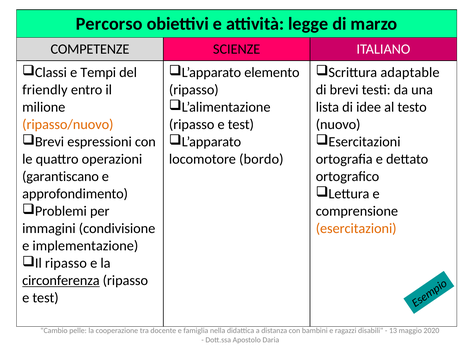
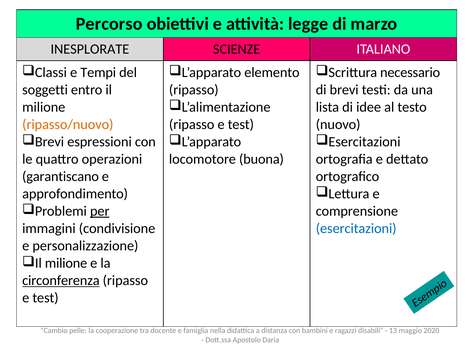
COMPETENZE: COMPETENZE -> INESPLORATE
adaptable: adaptable -> necessario
friendly: friendly -> soggetti
bordo: bordo -> buona
per underline: none -> present
esercitazioni colour: orange -> blue
implementazione: implementazione -> personalizzazione
ripasso at (66, 263): ripasso -> milione
